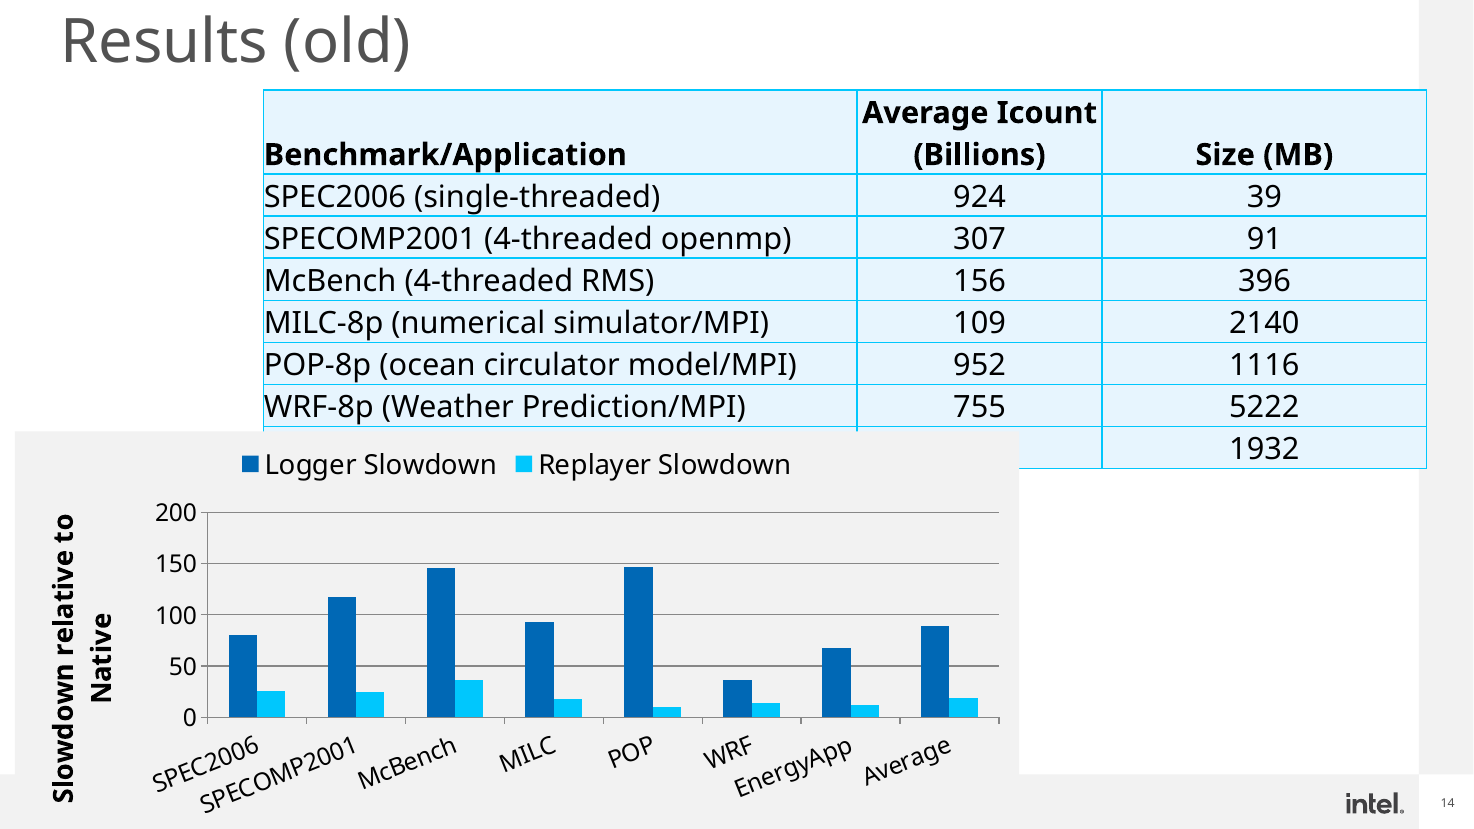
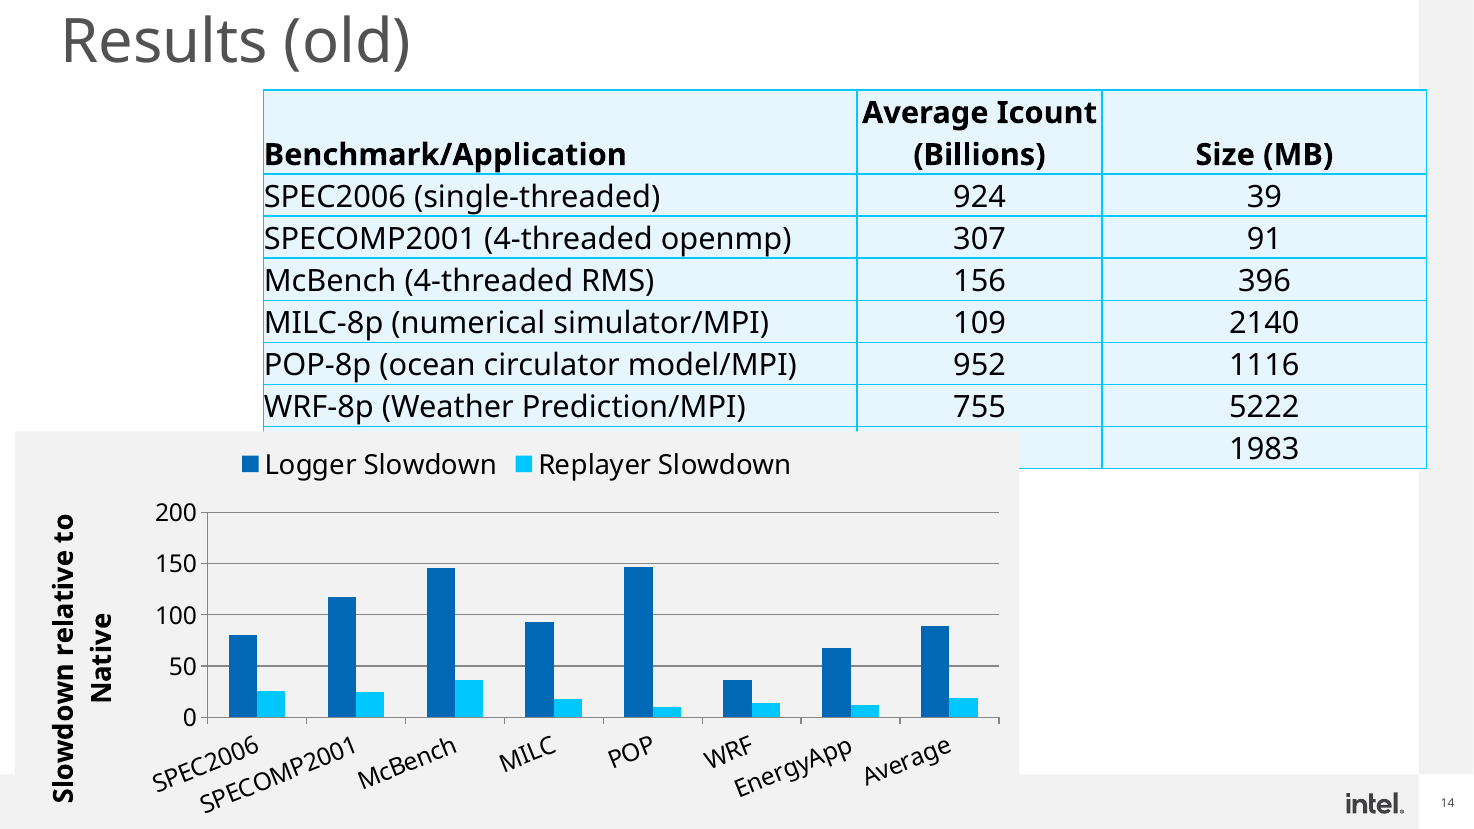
1932: 1932 -> 1983
